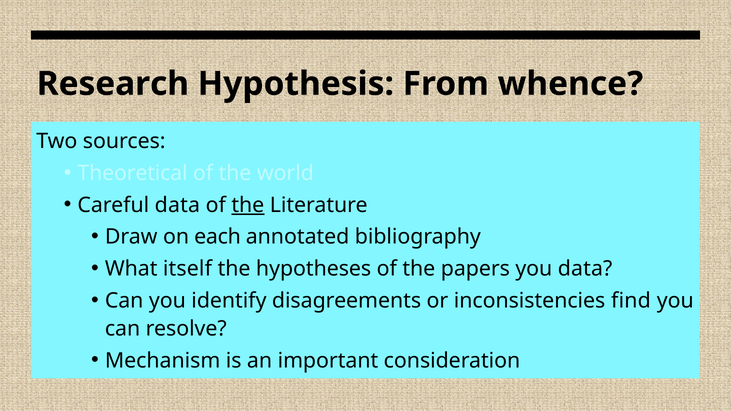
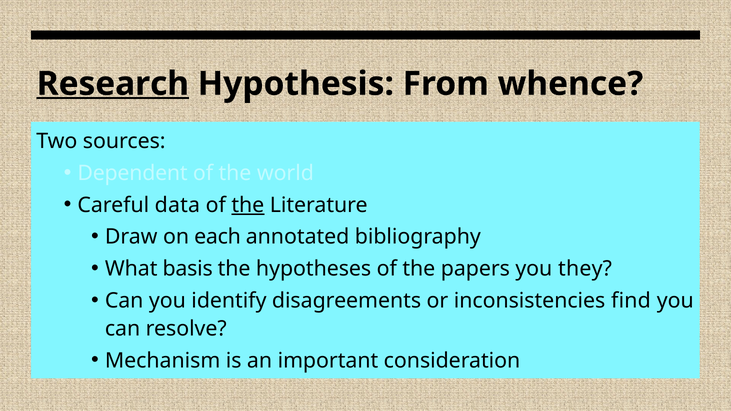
Research underline: none -> present
Theoretical: Theoretical -> Dependent
itself: itself -> basis
you data: data -> they
